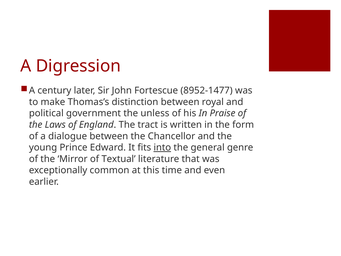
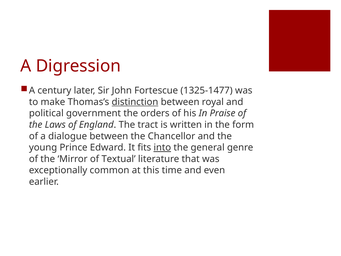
8952-1477: 8952-1477 -> 1325-1477
distinction underline: none -> present
unless: unless -> orders
